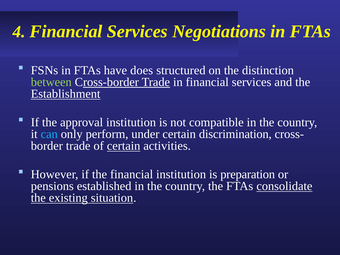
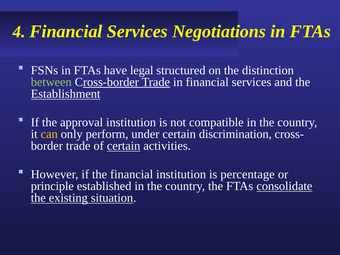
does: does -> legal
can colour: light blue -> yellow
preparation: preparation -> percentage
pensions: pensions -> principle
